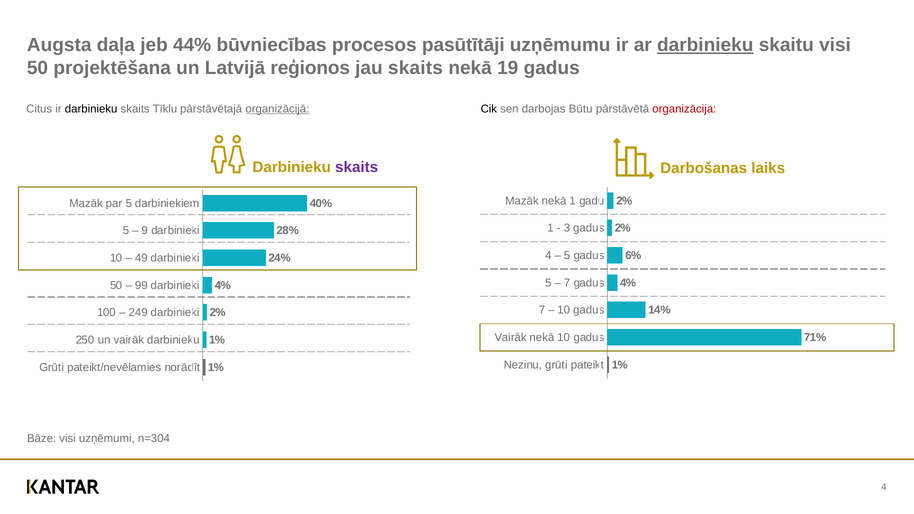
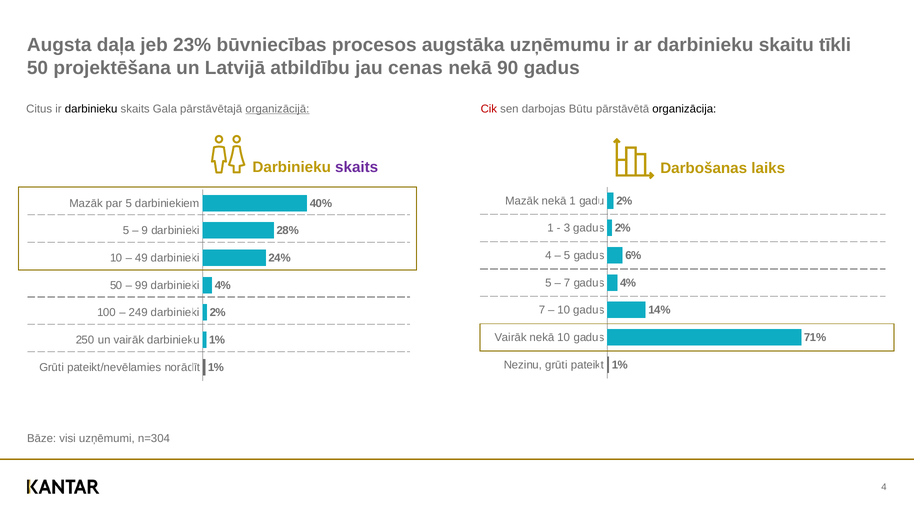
44%: 44% -> 23%
pasūtītāji: pasūtītāji -> augstāka
darbinieku at (705, 45) underline: present -> none
skaitu visi: visi -> tīkli
reģionos: reģionos -> atbildību
jau skaits: skaits -> cenas
19: 19 -> 90
Tīklu: Tīklu -> Gala
Cik colour: black -> red
organizācija colour: red -> black
